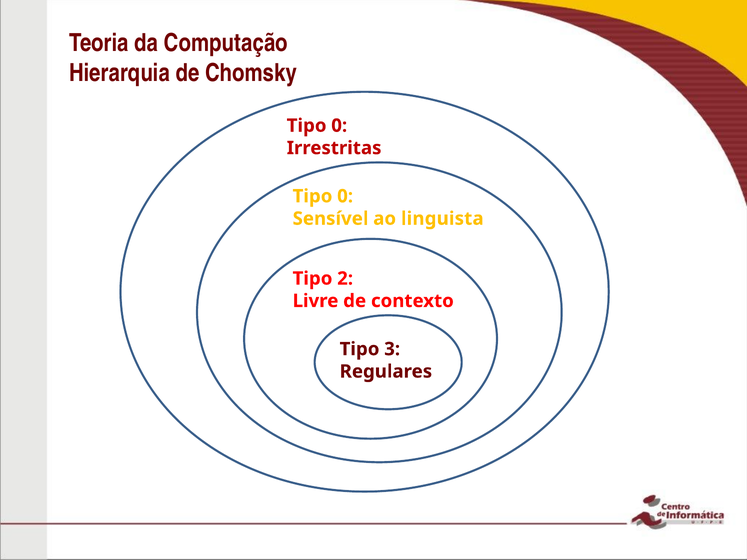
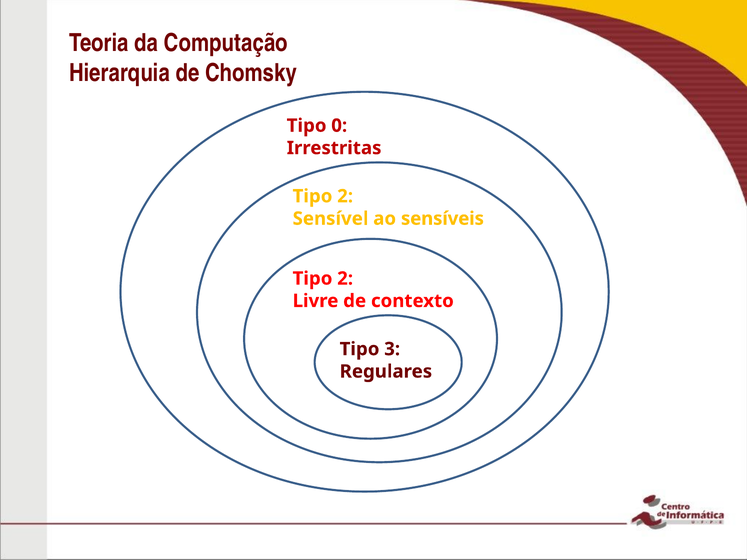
0 at (345, 196): 0 -> 2
linguista: linguista -> sensíveis
